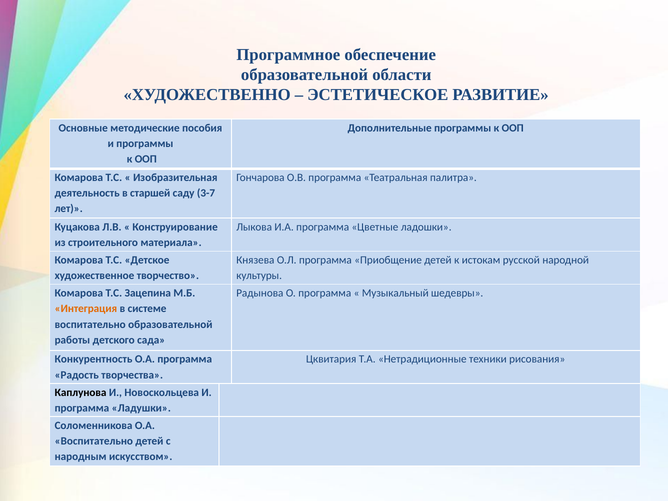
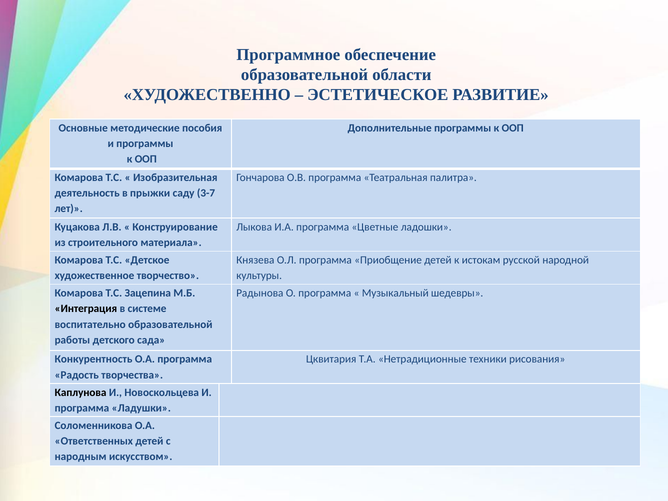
старшей: старшей -> прыжки
Интеграция colour: orange -> black
Воспитательно at (94, 441): Воспитательно -> Ответственных
